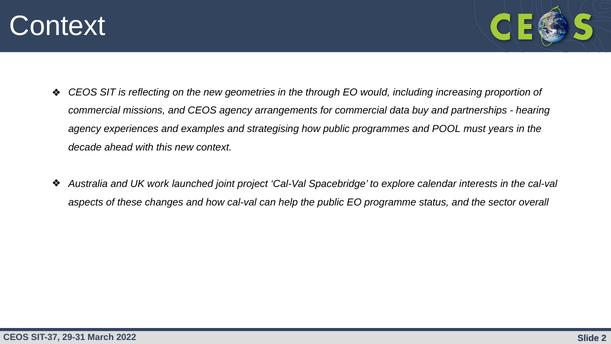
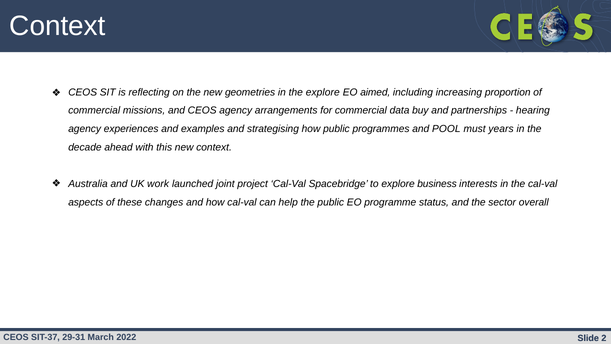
the through: through -> explore
would: would -> aimed
calendar: calendar -> business
